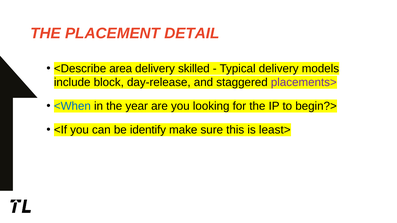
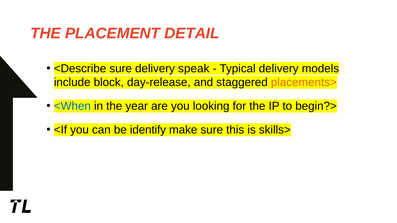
<Describe area: area -> sure
skilled: skilled -> speak
placements> colour: purple -> orange
least>: least> -> skills>
